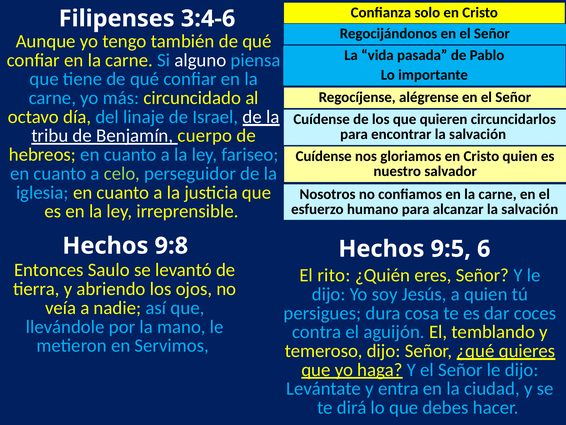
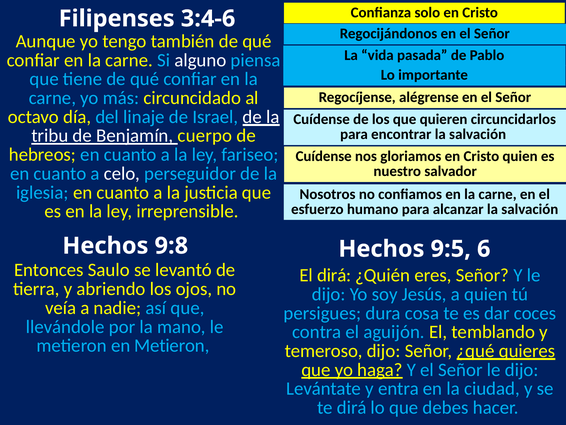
celo colour: light green -> white
El rito: rito -> dirá
en Servimos: Servimos -> Metieron
